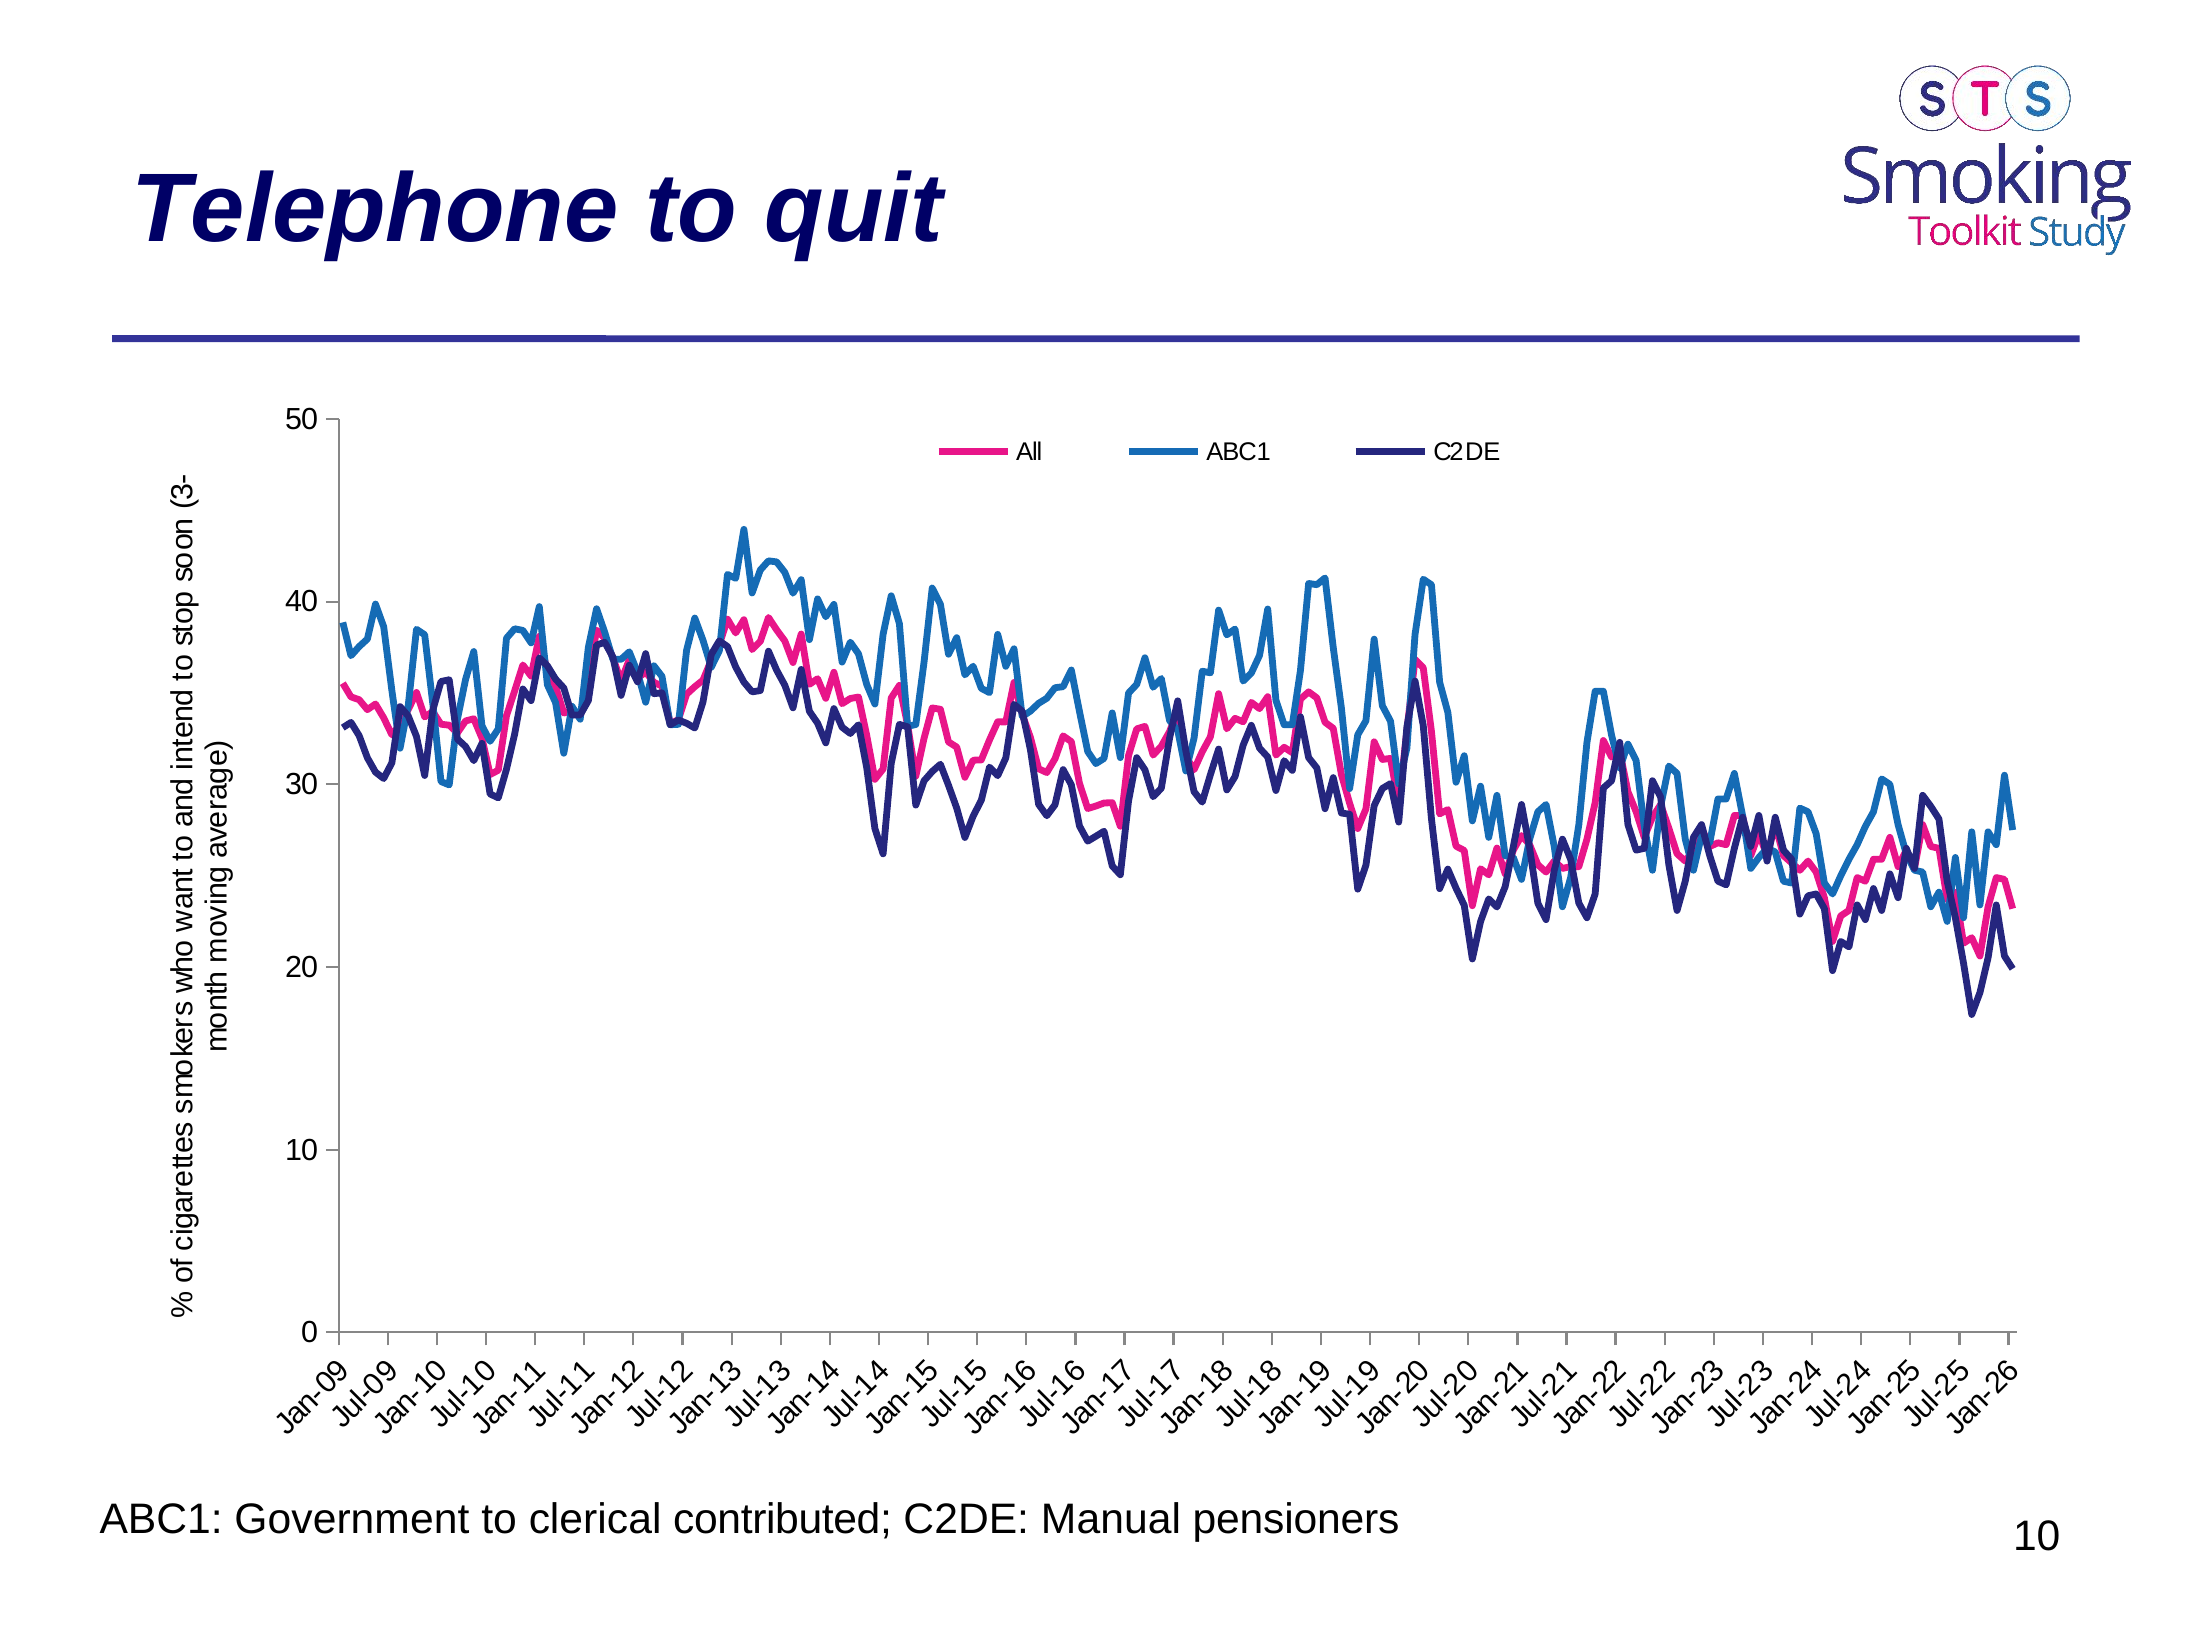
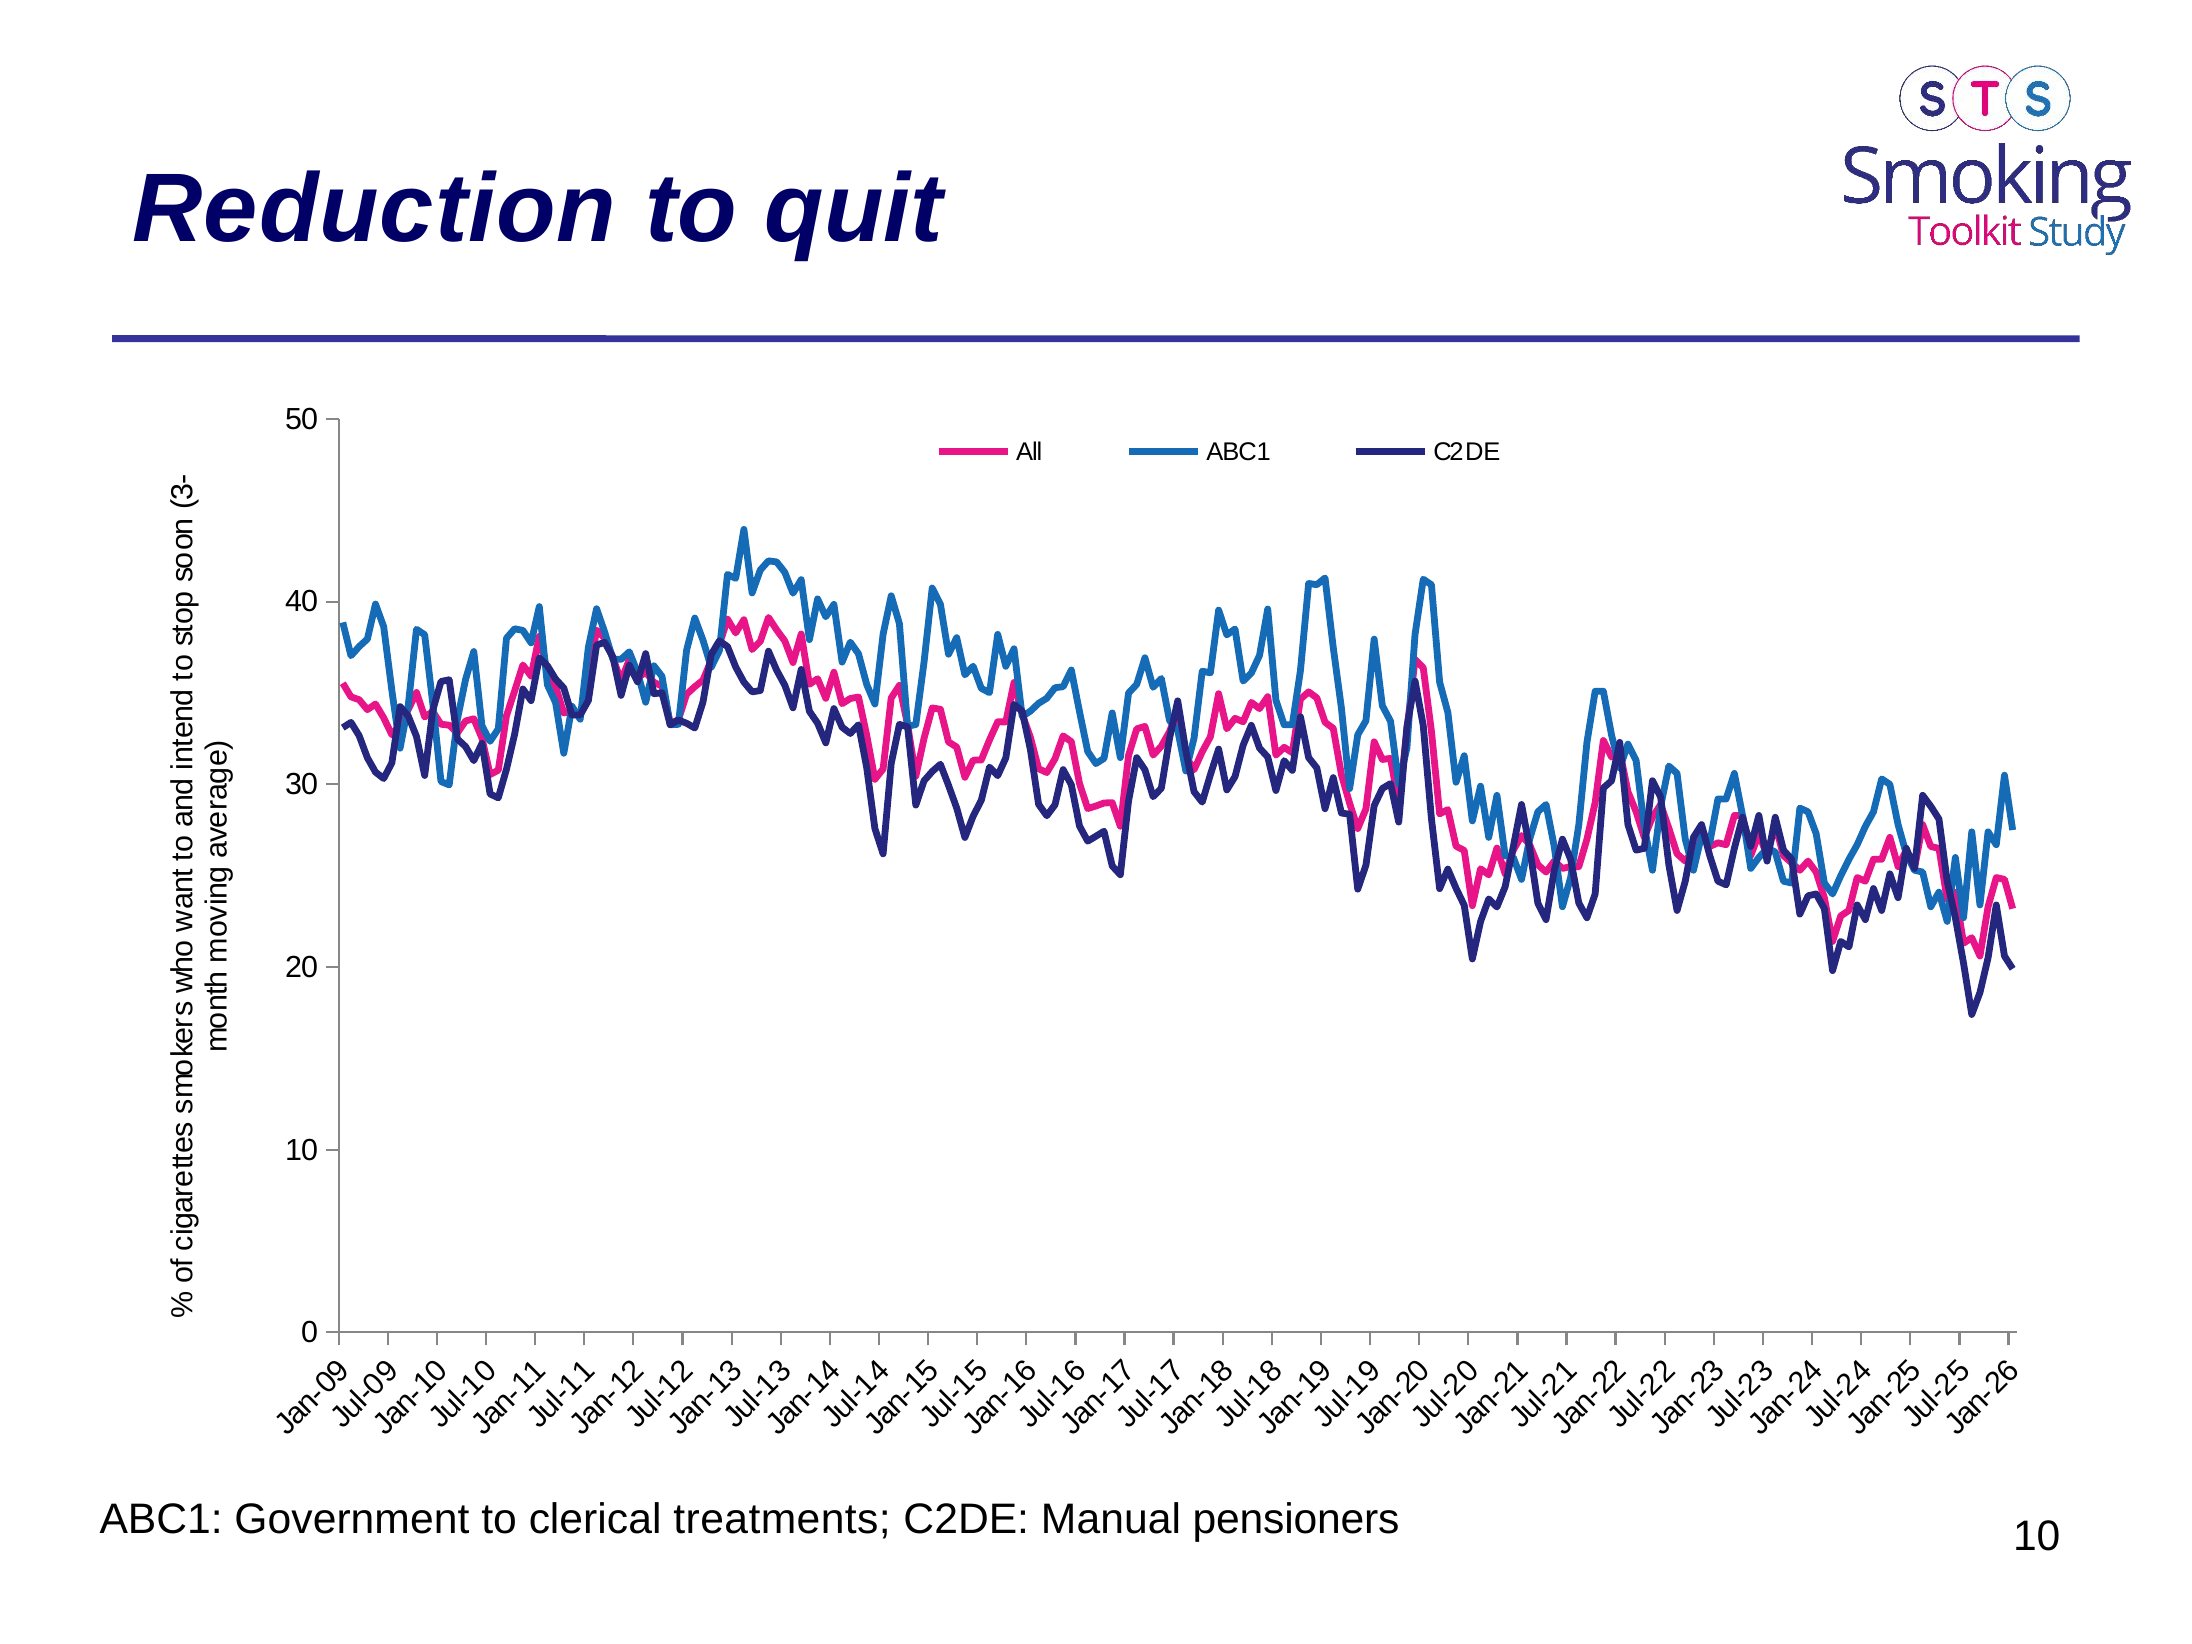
Telephone: Telephone -> Reduction
contributed: contributed -> treatments
